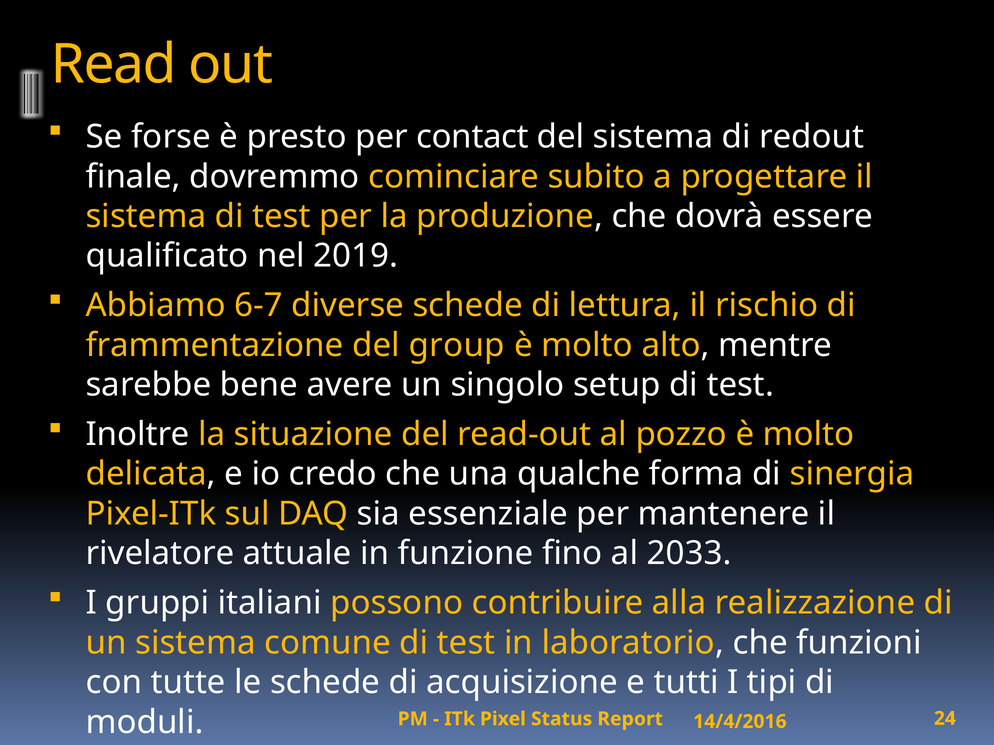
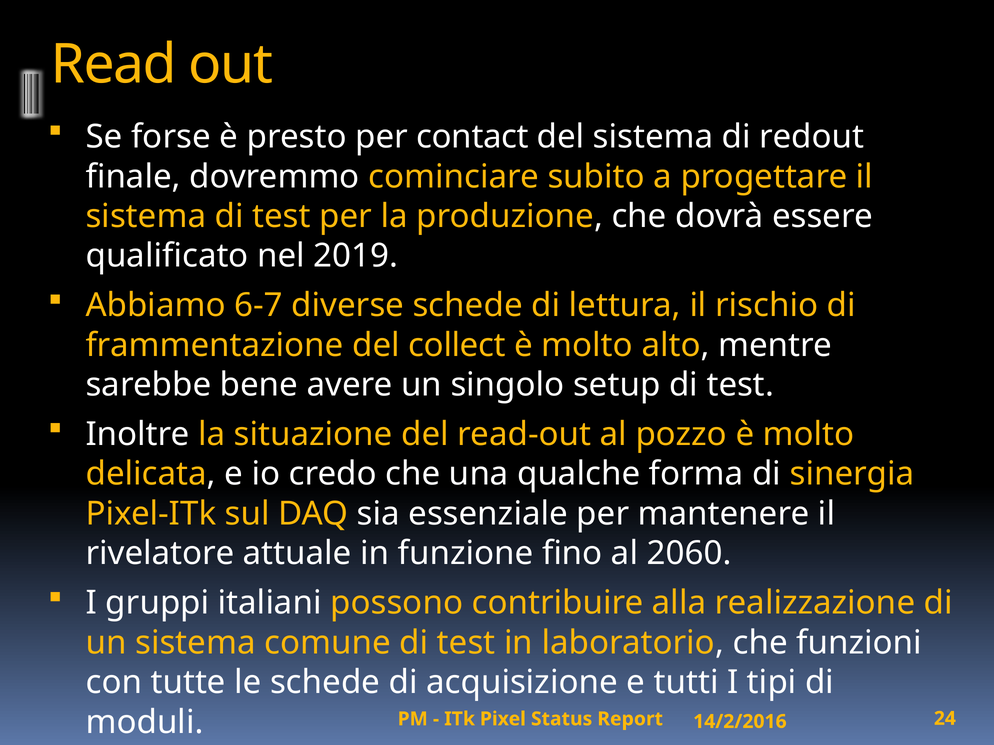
group: group -> collect
2033: 2033 -> 2060
14/4/2016: 14/4/2016 -> 14/2/2016
